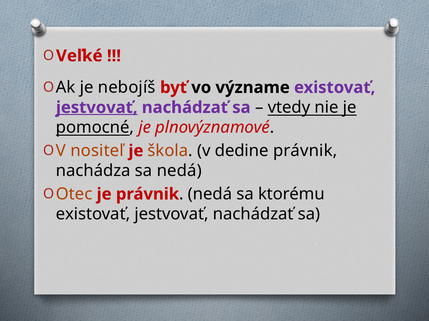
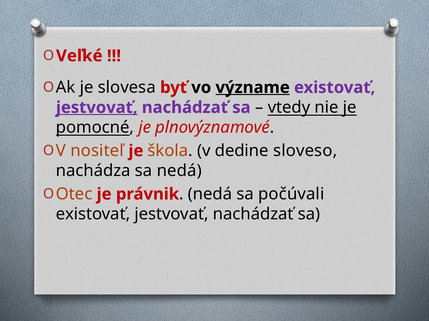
nebojíš: nebojíš -> slovesa
význame underline: none -> present
dedine právnik: právnik -> sloveso
ktorému: ktorému -> počúvali
